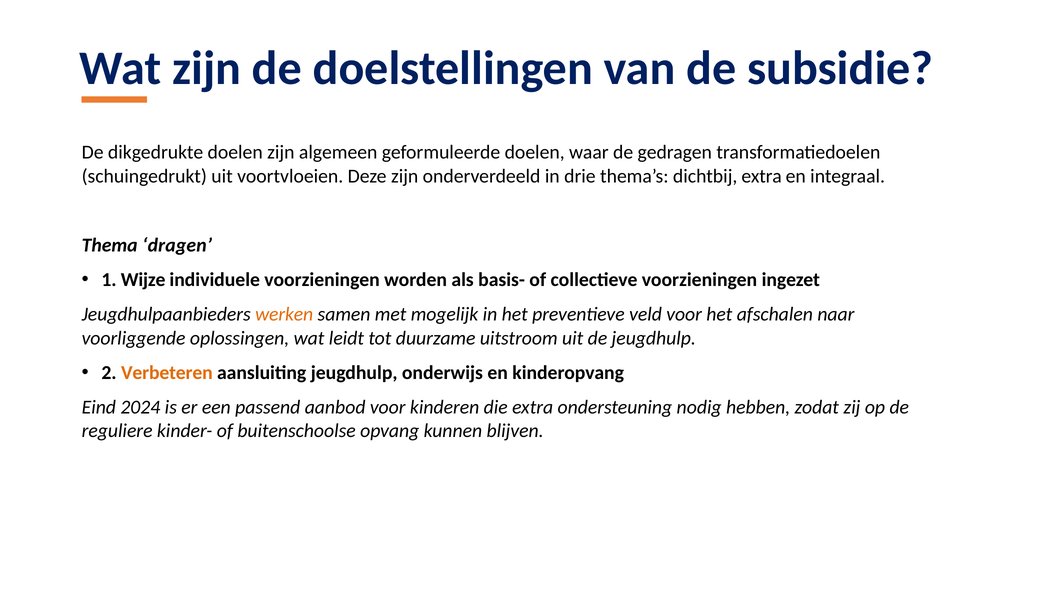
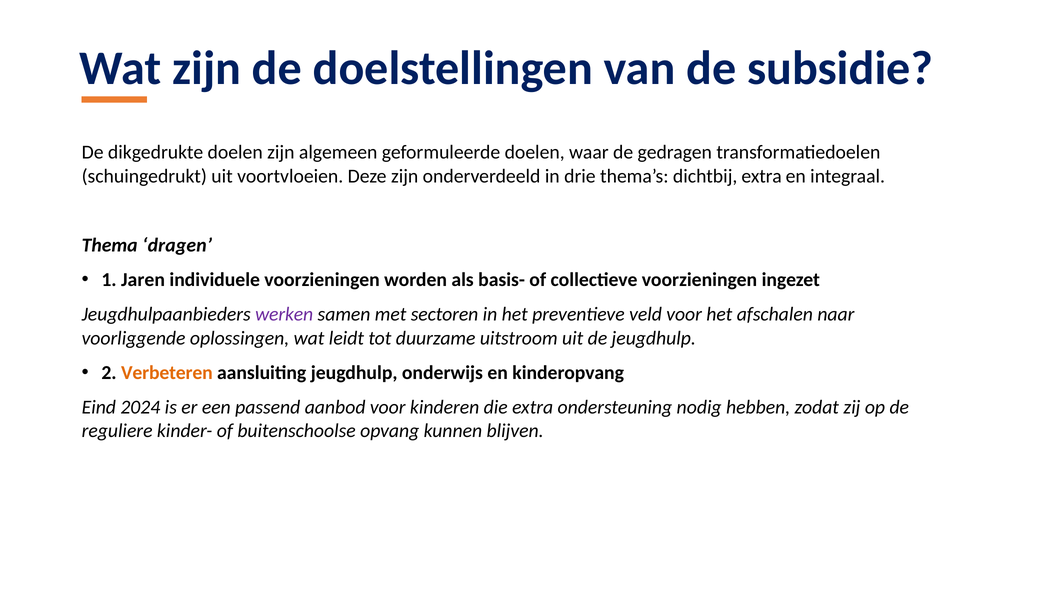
Wijze: Wijze -> Jaren
werken colour: orange -> purple
mogelijk: mogelijk -> sectoren
